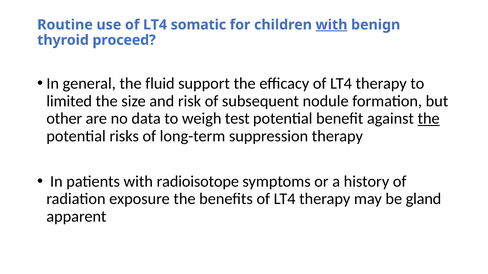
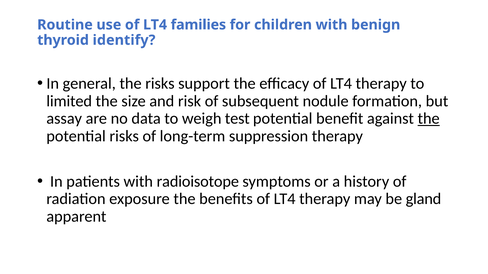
somatic: somatic -> families
with at (332, 25) underline: present -> none
proceed: proceed -> identify
the fluid: fluid -> risks
other: other -> assay
